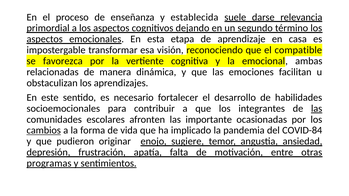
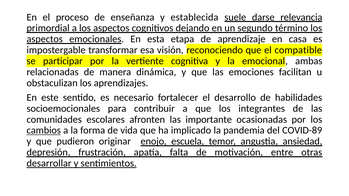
favorezca: favorezca -> participar
las at (317, 109) underline: present -> none
COVID-84: COVID-84 -> COVID-89
sugiere: sugiere -> escuela
programas: programas -> desarrollar
